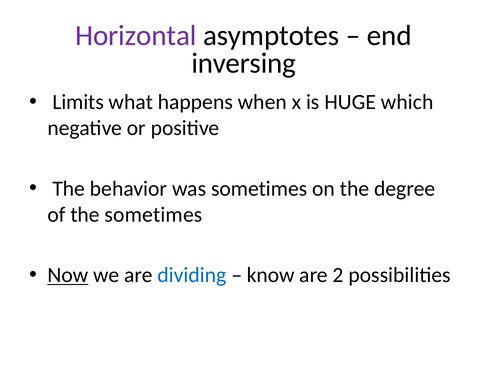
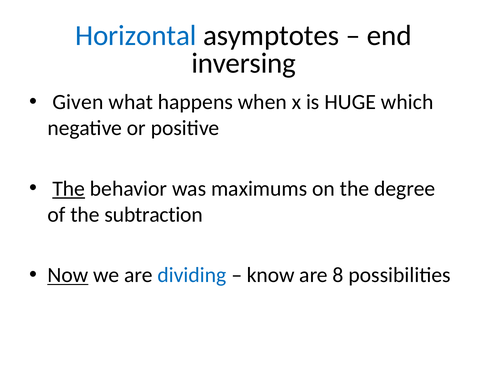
Horizontal colour: purple -> blue
Limits: Limits -> Given
The at (69, 189) underline: none -> present
was sometimes: sometimes -> maximums
the sometimes: sometimes -> subtraction
2: 2 -> 8
